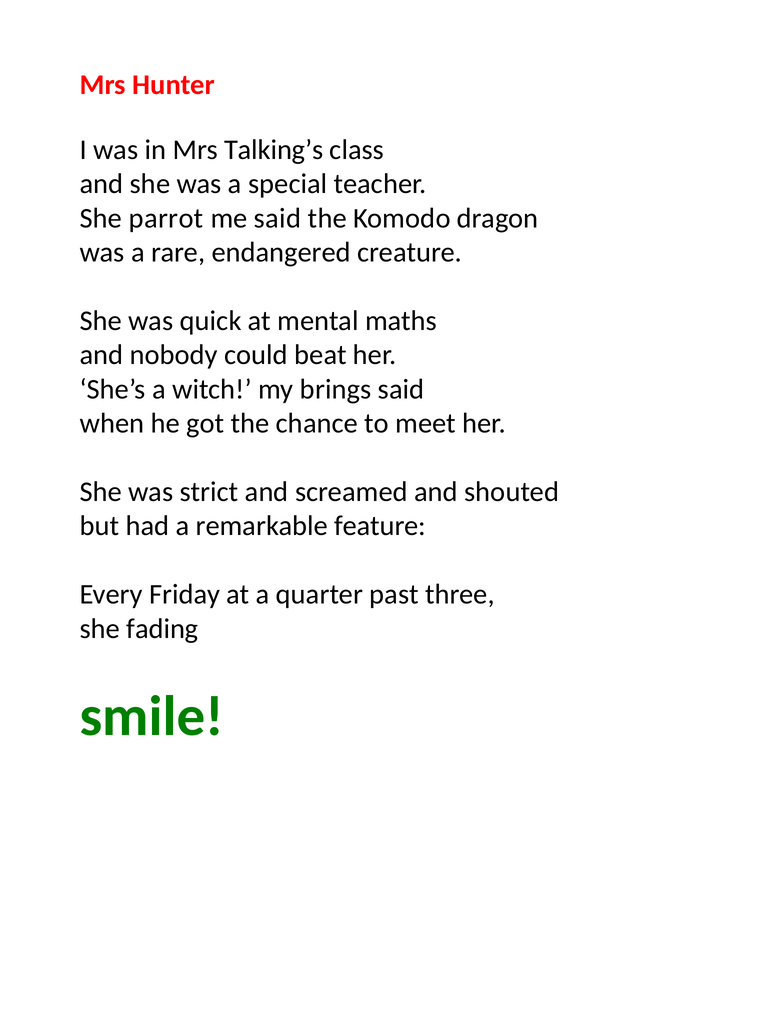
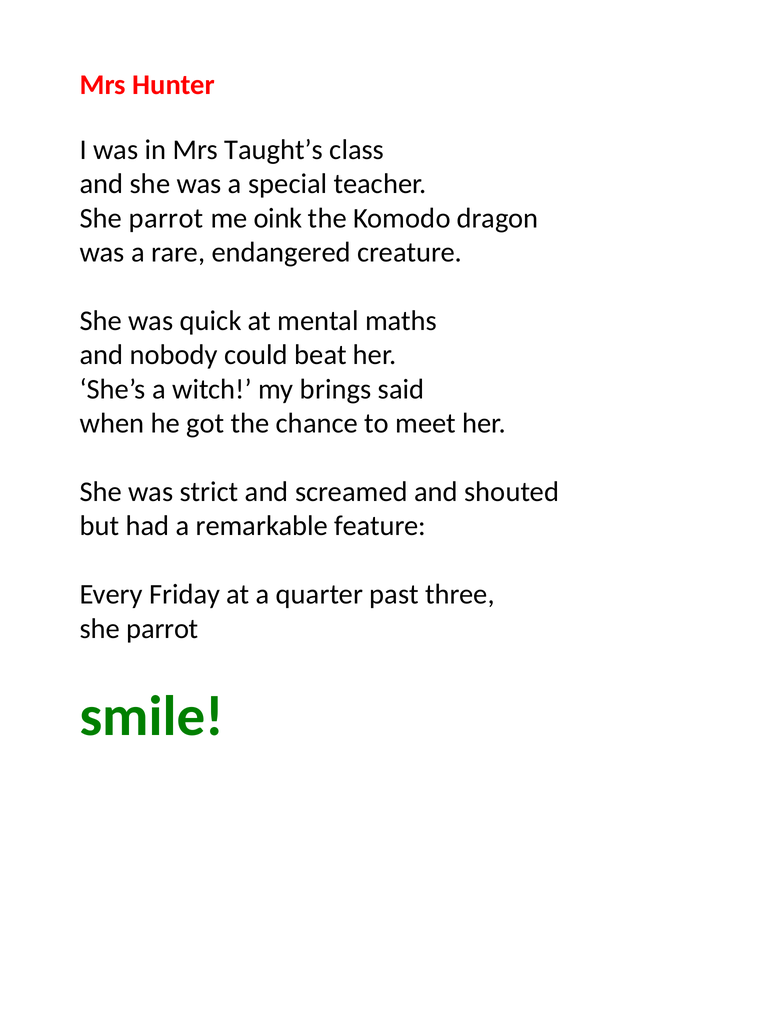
Talking’s: Talking’s -> Taught’s
me said: said -> oink
fading at (162, 629): fading -> parrot
